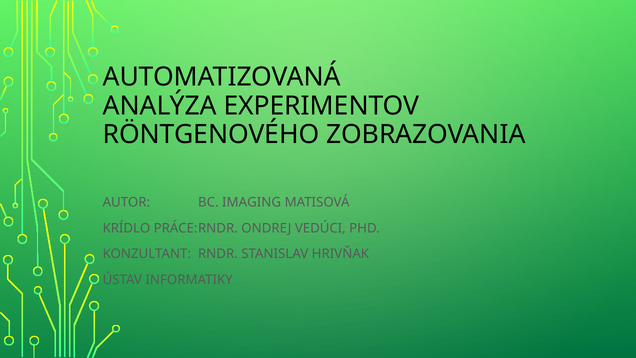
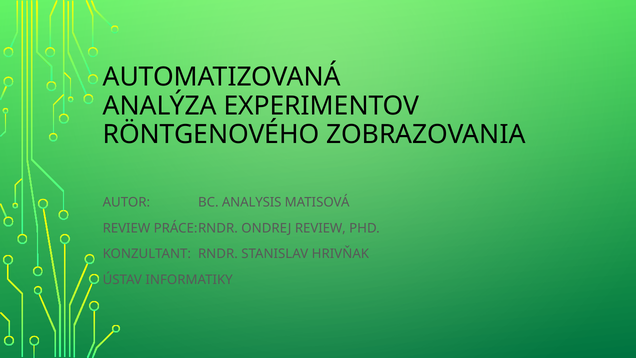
IMAGING: IMAGING -> ANALYSIS
KRÍDLO at (126, 228): KRÍDLO -> REVIEW
ONDREJ VEDÚCI: VEDÚCI -> REVIEW
